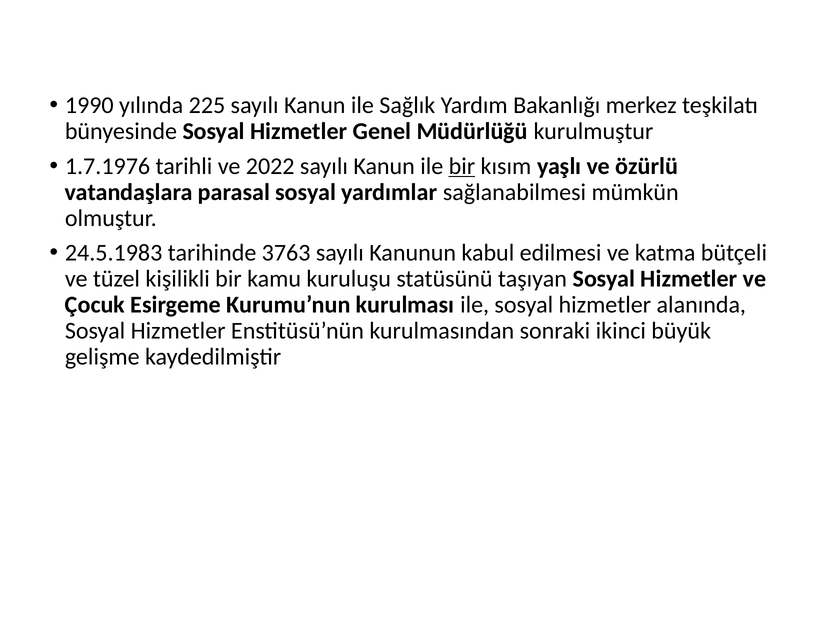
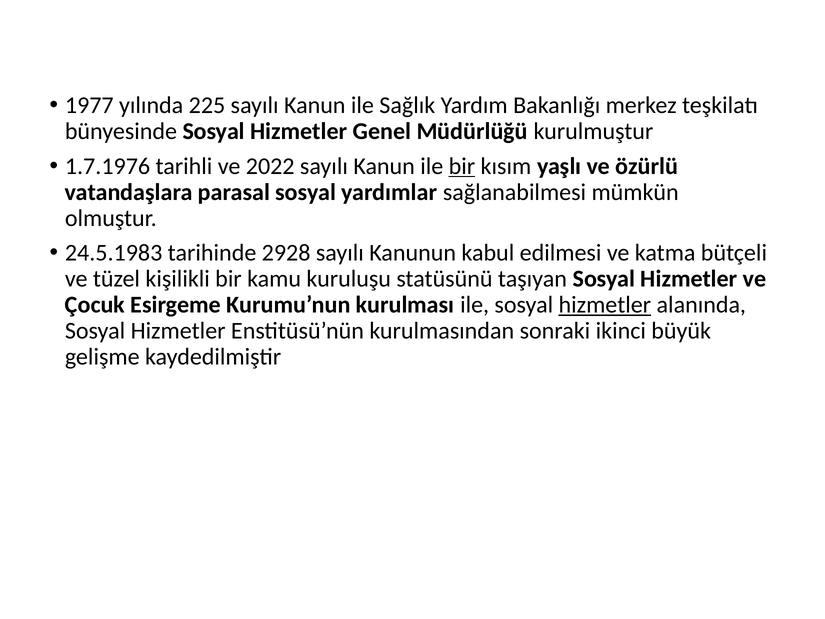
1990: 1990 -> 1977
3763: 3763 -> 2928
hizmetler at (605, 305) underline: none -> present
